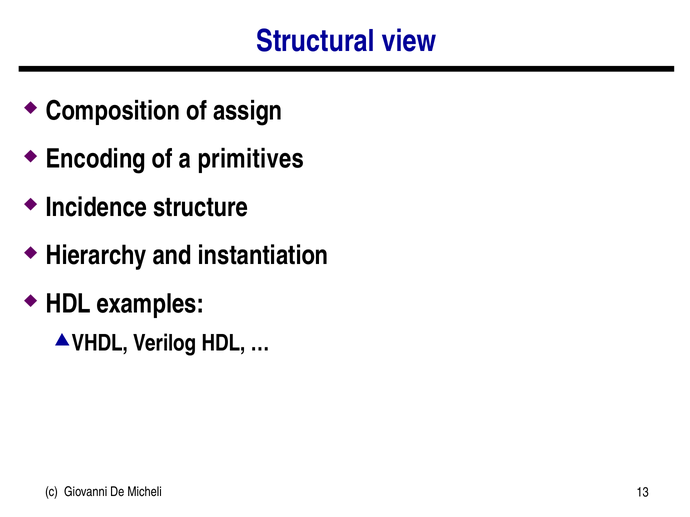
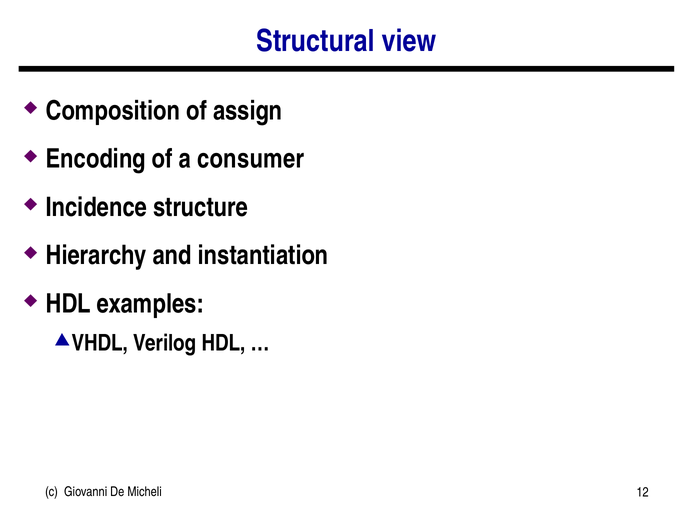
primitives: primitives -> consumer
13: 13 -> 12
